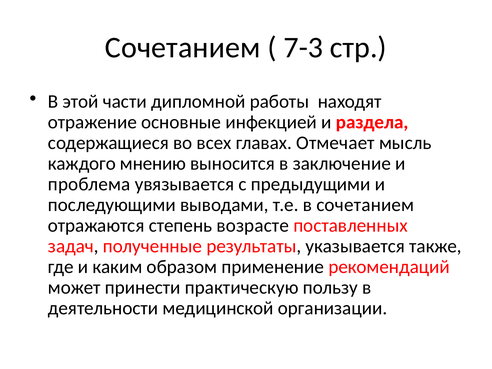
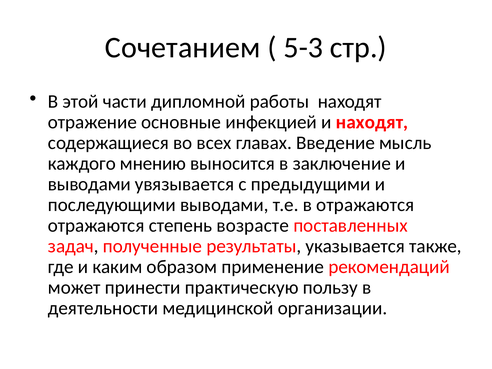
7-3: 7-3 -> 5-3
и раздела: раздела -> находят
Отмечает: Отмечает -> Введение
проблема at (89, 184): проблема -> выводами
в сочетанием: сочетанием -> отражаются
